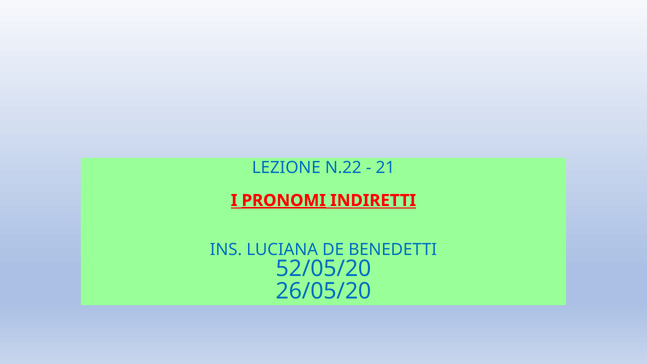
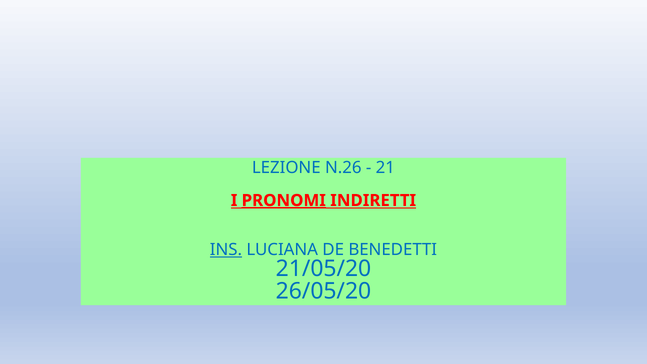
N.22: N.22 -> N.26
INS underline: none -> present
52/05/20: 52/05/20 -> 21/05/20
